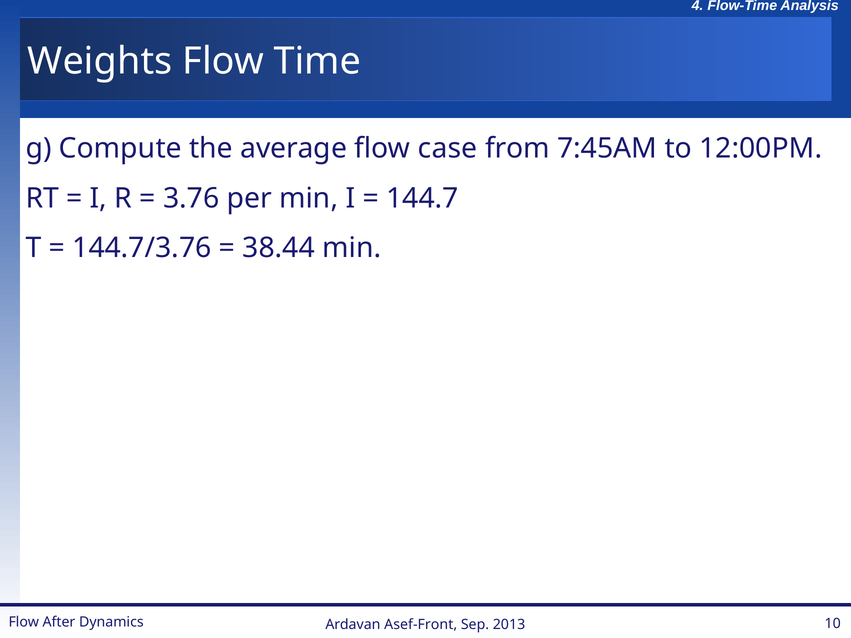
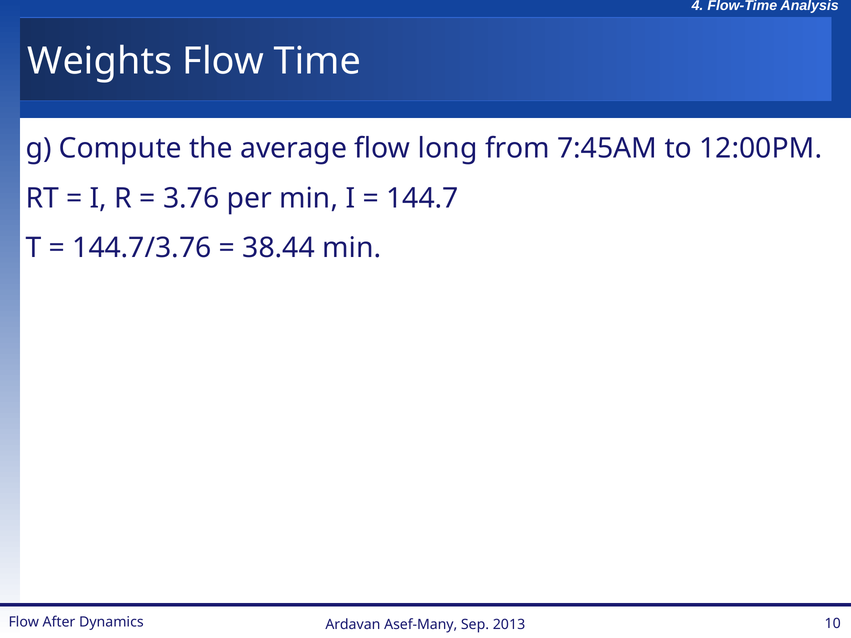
case: case -> long
Asef-Front: Asef-Front -> Asef-Many
